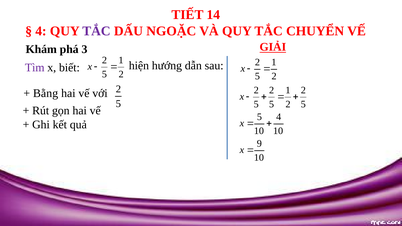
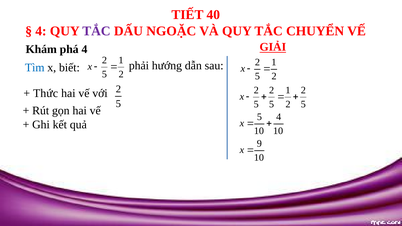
14: 14 -> 40
phá 3: 3 -> 4
hiện: hiện -> phải
Tìm colour: purple -> blue
Bằng: Bằng -> Thức
